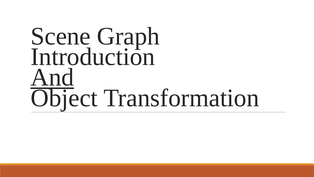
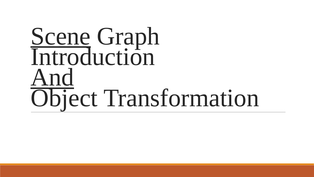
Scene underline: none -> present
